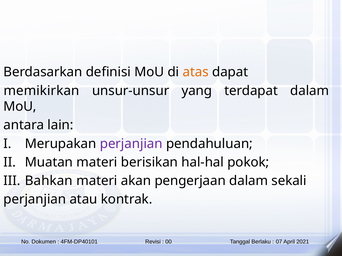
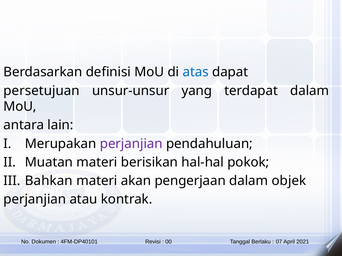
atas colour: orange -> blue
memikirkan: memikirkan -> persetujuan
sekali: sekali -> objek
